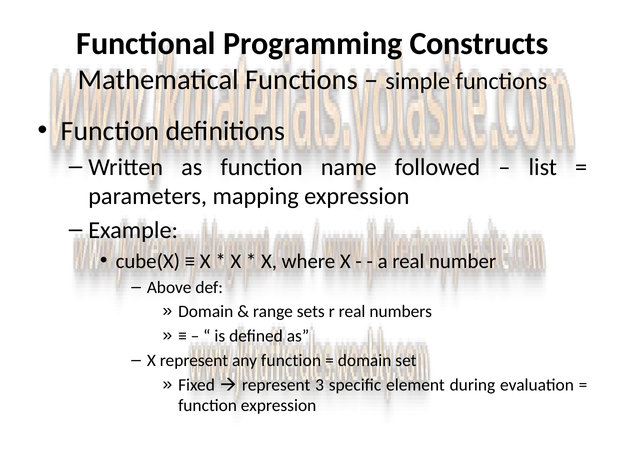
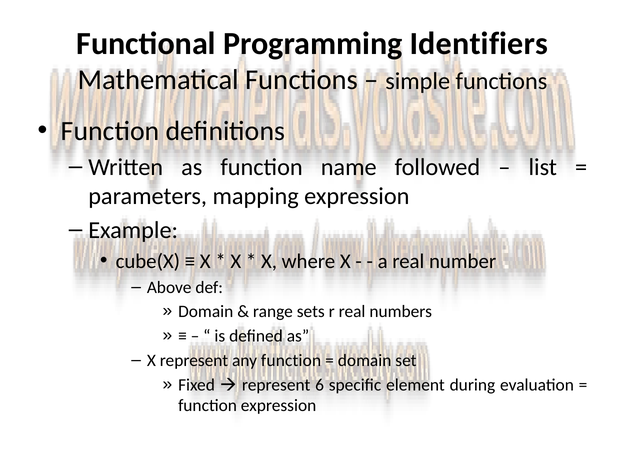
Constructs: Constructs -> Identifiers
3: 3 -> 6
